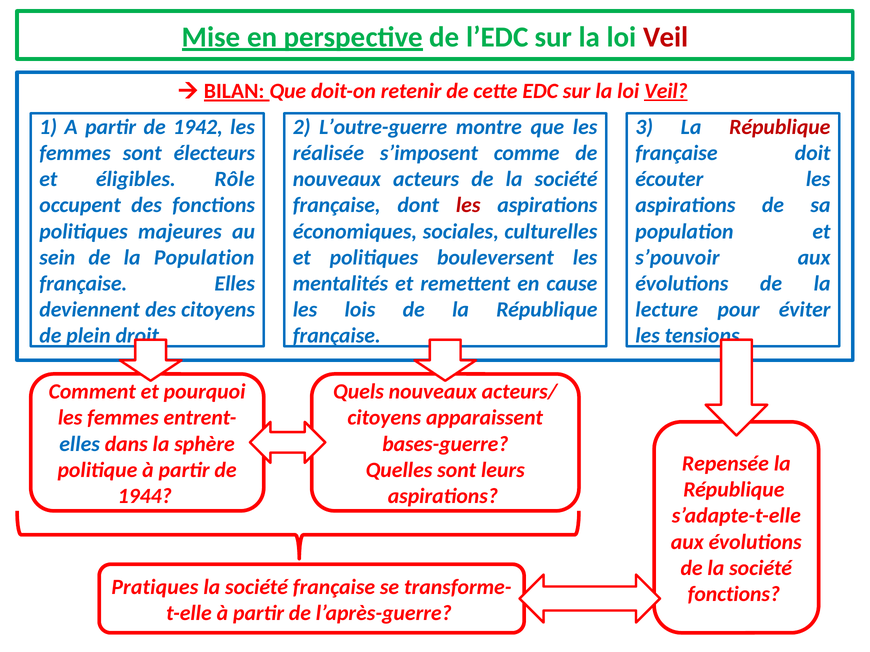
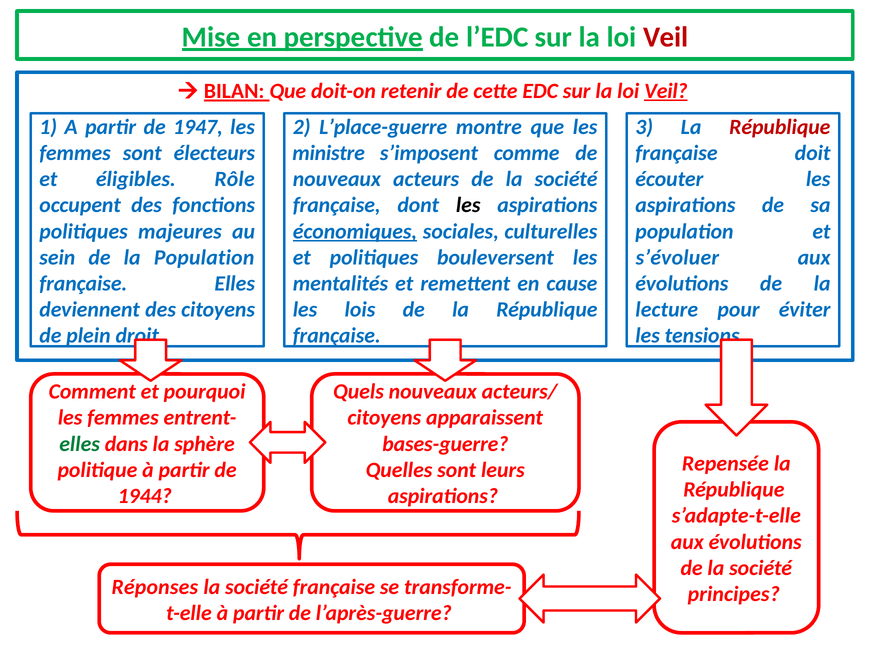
1942: 1942 -> 1947
L’outre-guerre: L’outre-guerre -> L’place-guerre
réalisée: réalisée -> ministre
les at (468, 205) colour: red -> black
économiques underline: none -> present
s’pouvoir: s’pouvoir -> s’évoluer
elles at (80, 444) colour: blue -> green
Pratiques: Pratiques -> Réponses
fonctions at (734, 594): fonctions -> principes
